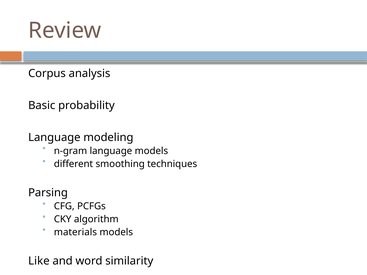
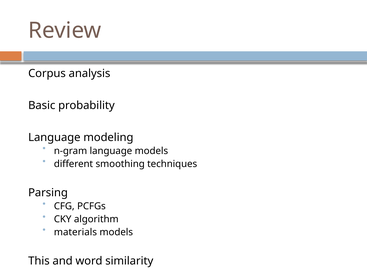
Like: Like -> This
